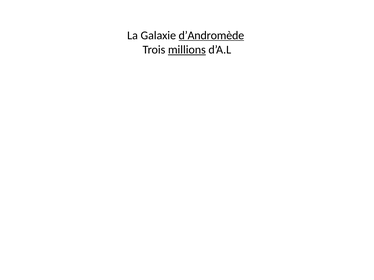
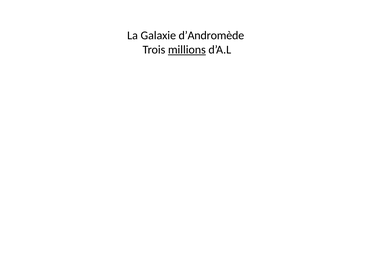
d’Andromède underline: present -> none
